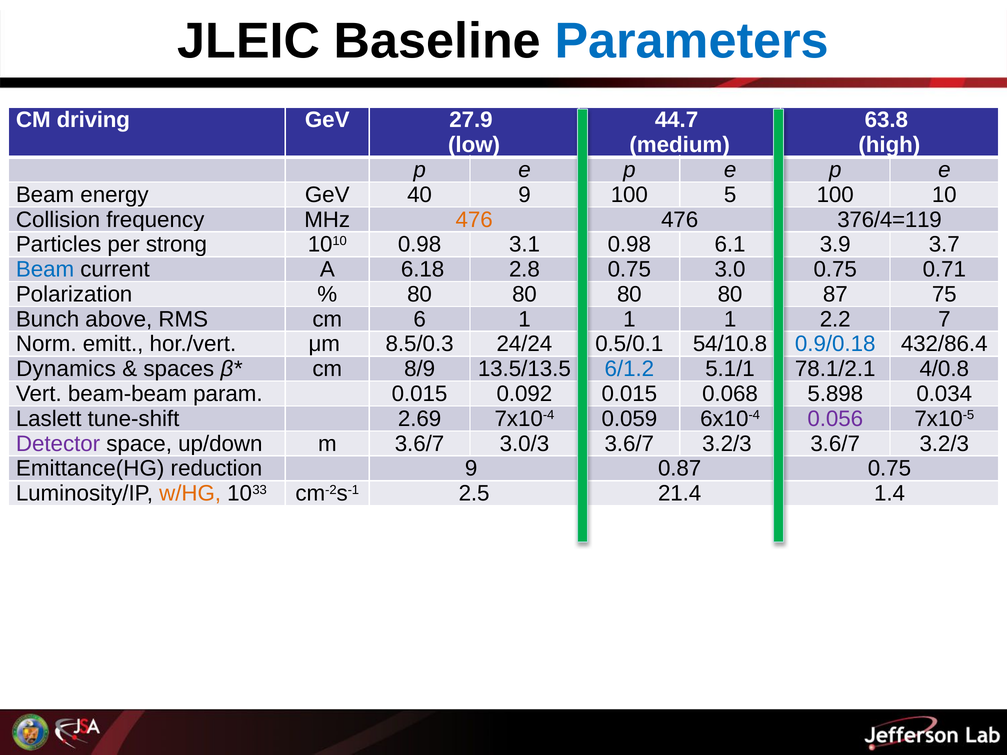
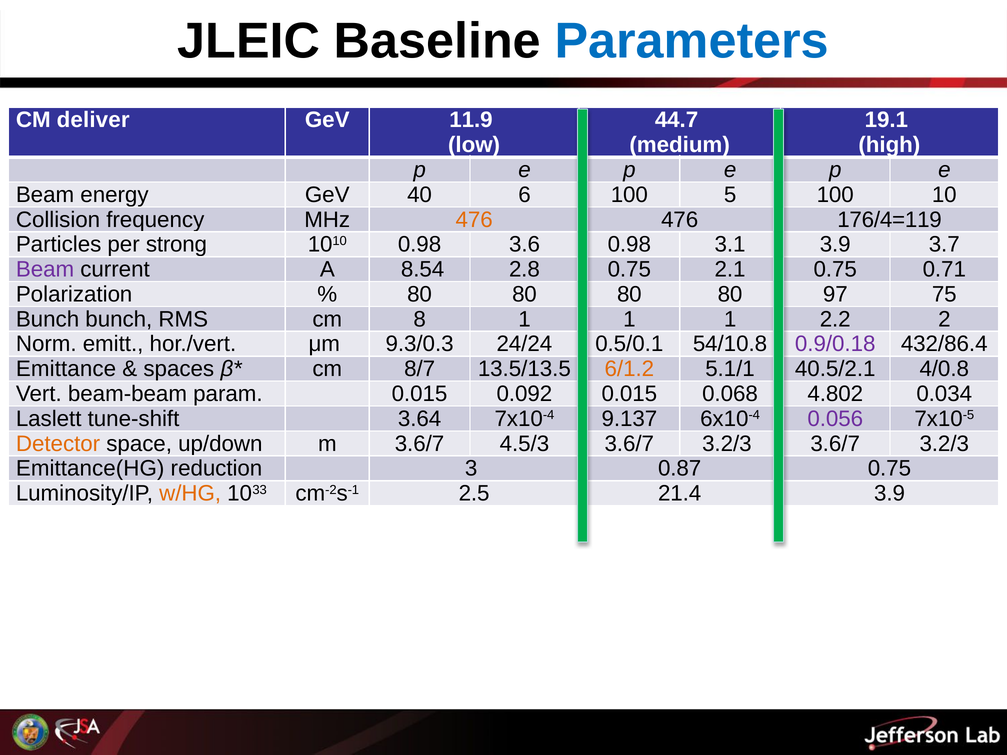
driving: driving -> deliver
27.9: 27.9 -> 11.9
63.8: 63.8 -> 19.1
40 9: 9 -> 6
376/4=119: 376/4=119 -> 176/4=119
3.1: 3.1 -> 3.6
6.1: 6.1 -> 3.1
Beam at (45, 270) colour: blue -> purple
6.18: 6.18 -> 8.54
3.0: 3.0 -> 2.1
87: 87 -> 97
Bunch above: above -> bunch
6: 6 -> 8
7: 7 -> 2
8.5/0.3: 8.5/0.3 -> 9.3/0.3
0.9/0.18 colour: blue -> purple
Dynamics: Dynamics -> Emittance
8/9: 8/9 -> 8/7
6/1.2 colour: blue -> orange
78.1/2.1: 78.1/2.1 -> 40.5/2.1
5.898: 5.898 -> 4.802
2.69: 2.69 -> 3.64
0.059: 0.059 -> 9.137
Detector colour: purple -> orange
3.0/3: 3.0/3 -> 4.5/3
reduction 9: 9 -> 3
21.4 1.4: 1.4 -> 3.9
